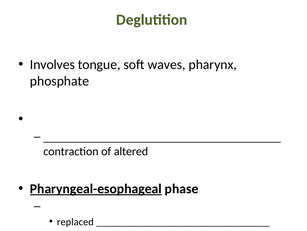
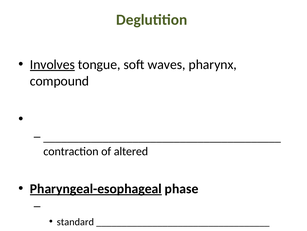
Involves underline: none -> present
phosphate: phosphate -> compound
replaced: replaced -> standard
